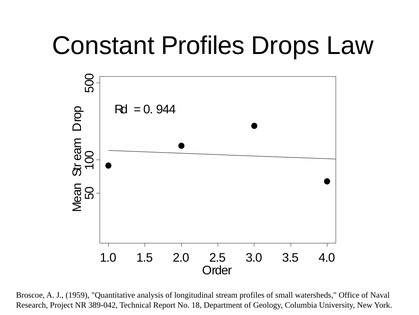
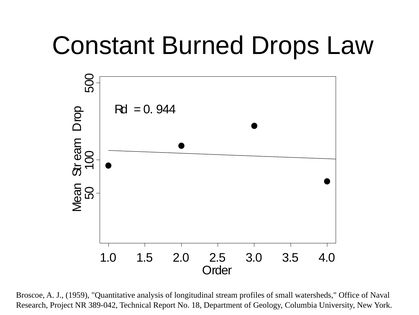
Constant Profiles: Profiles -> Burned
